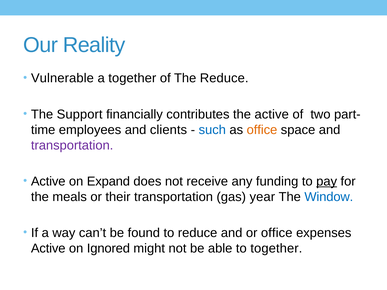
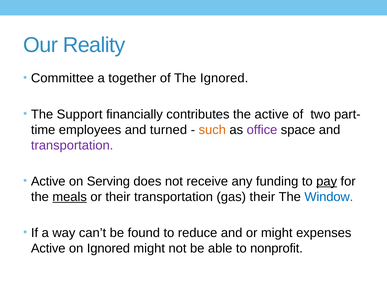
Vulnerable: Vulnerable -> Committee
The Reduce: Reduce -> Ignored
clients: clients -> turned
such colour: blue -> orange
office at (262, 130) colour: orange -> purple
Expand: Expand -> Serving
meals underline: none -> present
gas year: year -> their
or office: office -> might
to together: together -> nonprofit
